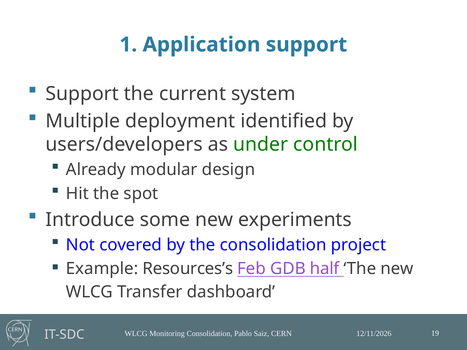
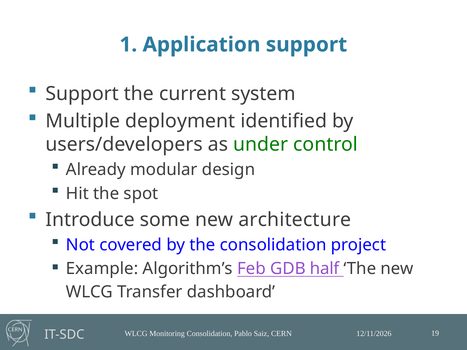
experiments: experiments -> architecture
Resources’s: Resources’s -> Algorithm’s
